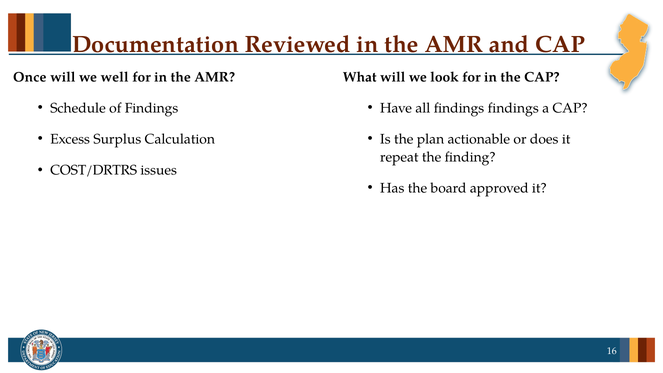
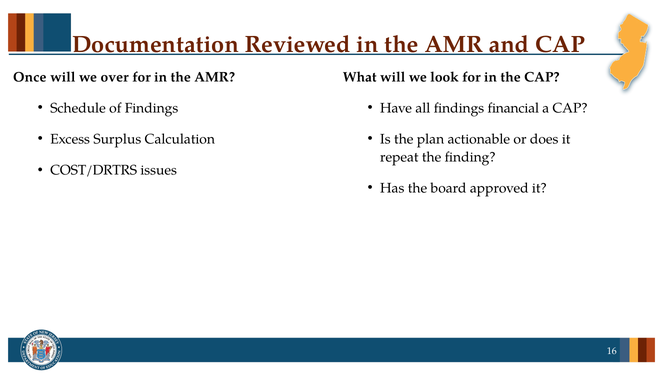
well: well -> over
findings findings: findings -> financial
